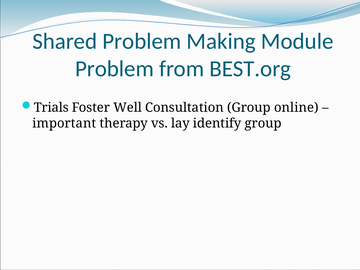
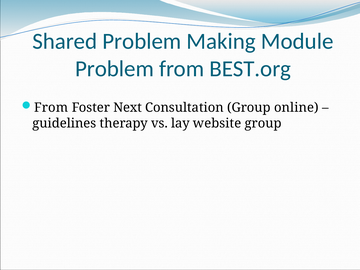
Trials at (51, 108): Trials -> From
Well: Well -> Next
important: important -> guidelines
identify: identify -> website
